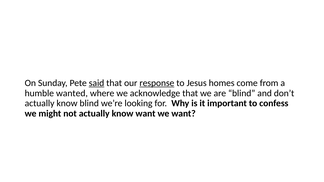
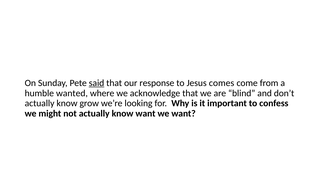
response underline: present -> none
homes: homes -> comes
know blind: blind -> grow
